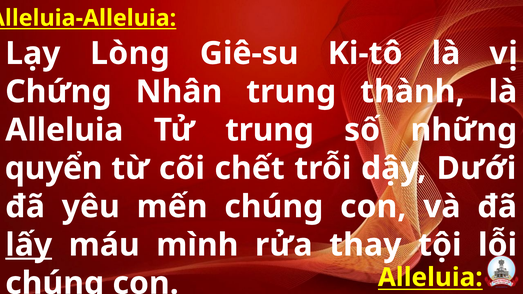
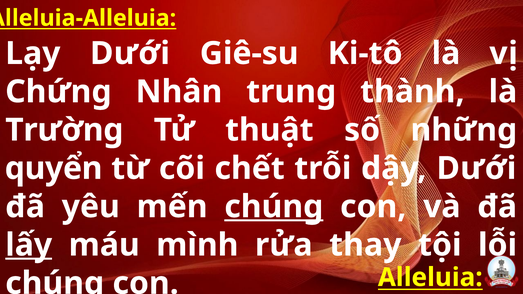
Lạy Lòng: Lòng -> Dưới
Alleluia at (64, 130): Alleluia -> Trường
Tử trung: trung -> thuật
chúng at (274, 207) underline: none -> present
